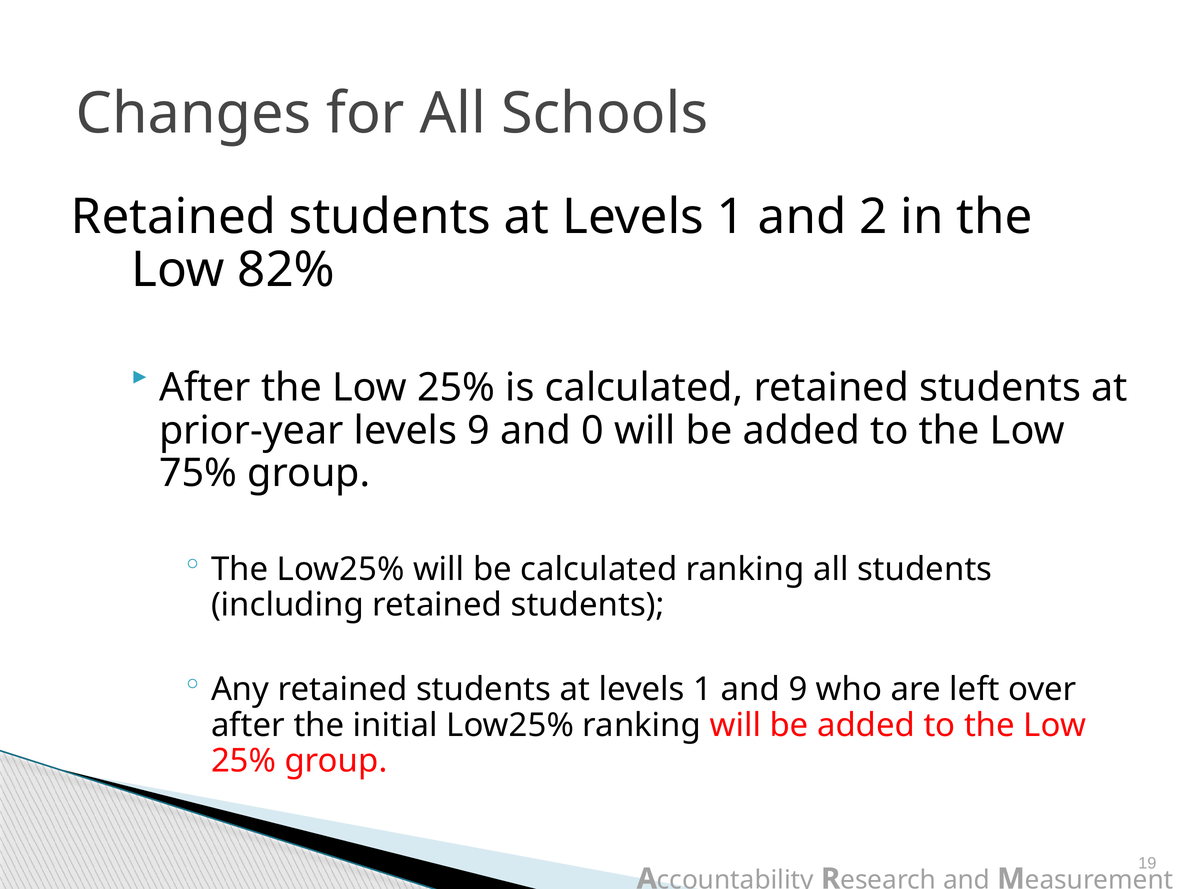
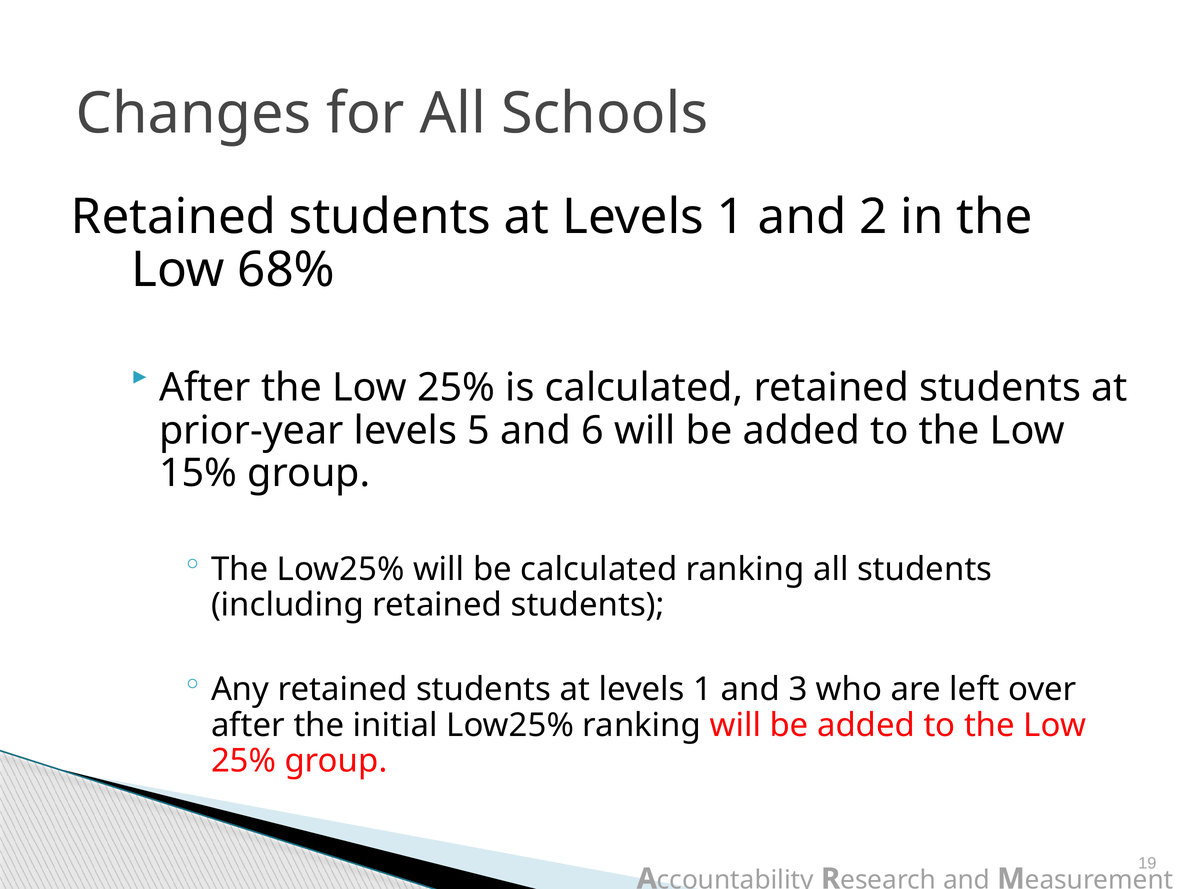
82%: 82% -> 68%
levels 9: 9 -> 5
0: 0 -> 6
75%: 75% -> 15%
and 9: 9 -> 3
